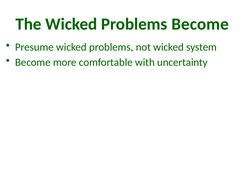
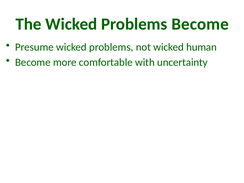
system: system -> human
